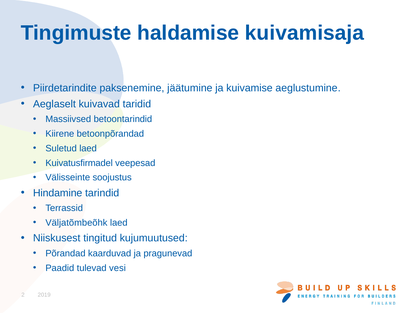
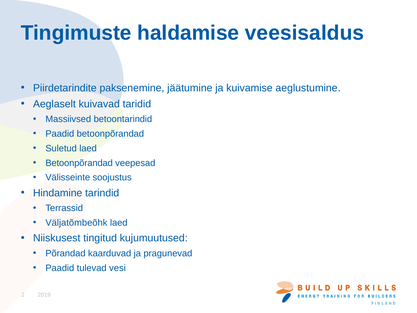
kuivamisaja: kuivamisaja -> veesisaldus
Kiirene at (60, 134): Kiirene -> Paadid
Kuivatusfirmadel at (79, 163): Kuivatusfirmadel -> Betoonpõrandad
